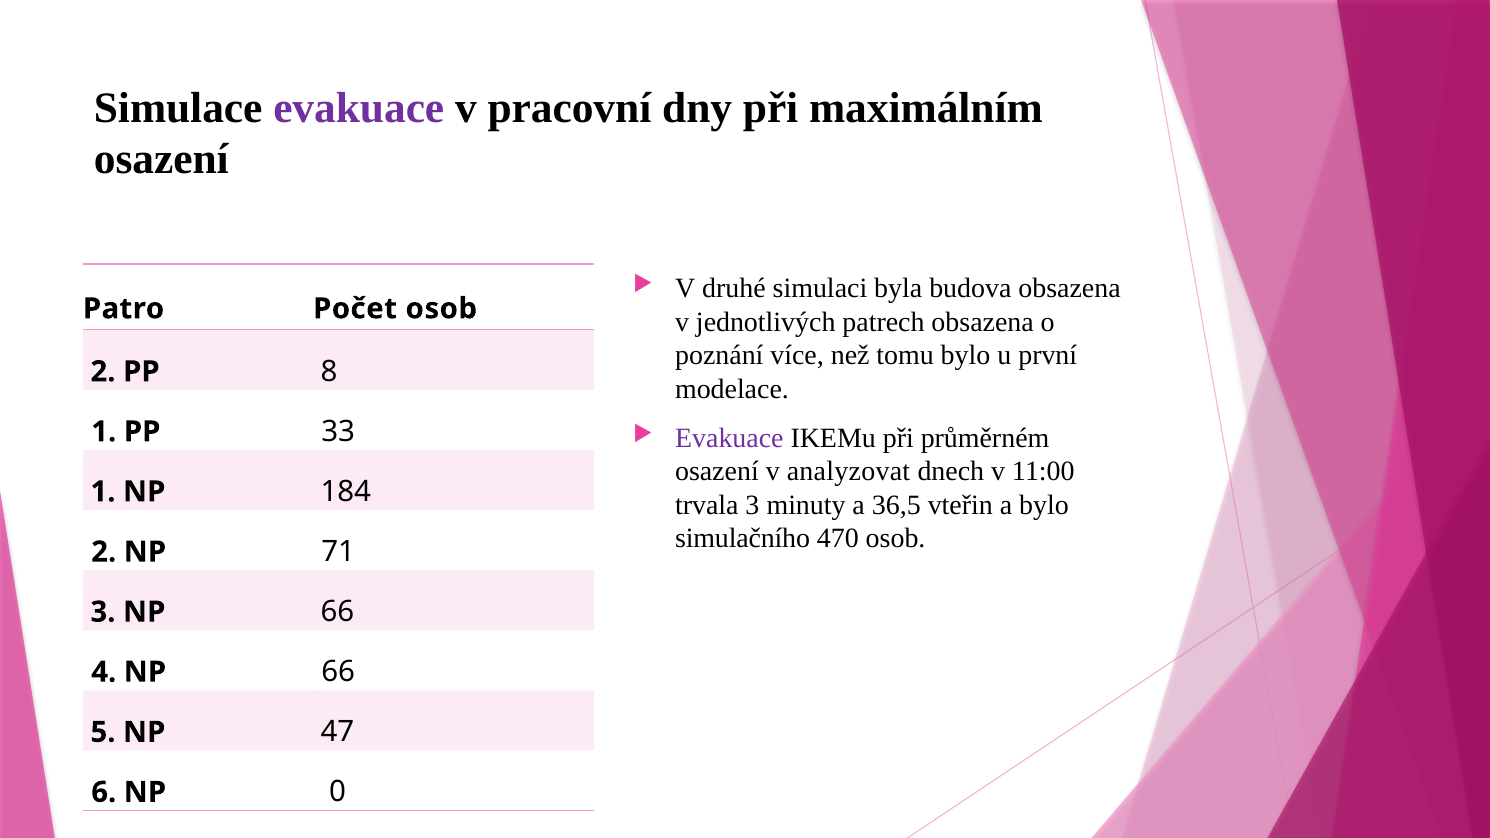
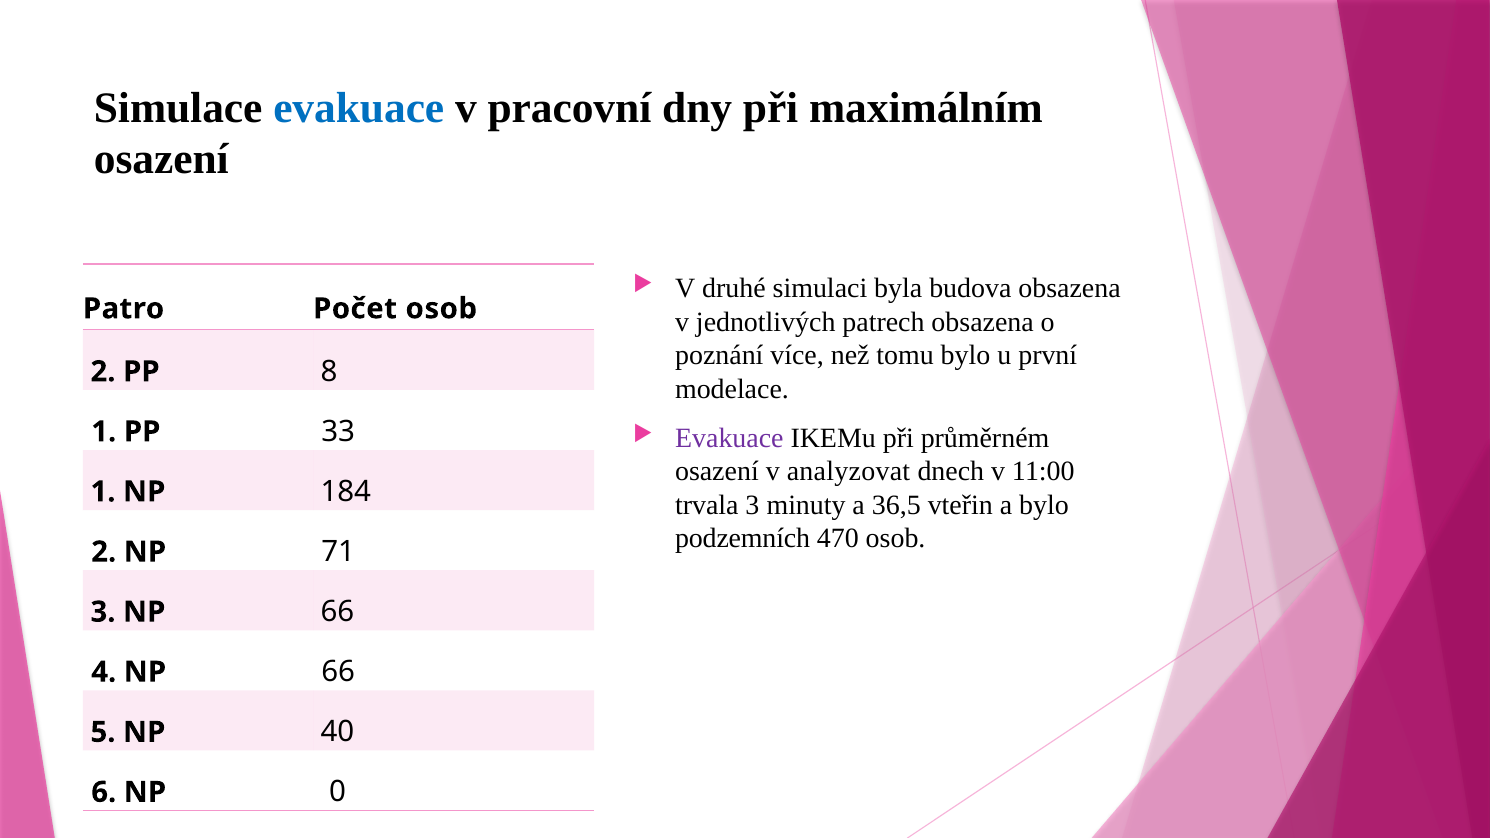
evakuace at (359, 108) colour: purple -> blue
simulačního: simulačního -> podzemních
47: 47 -> 40
